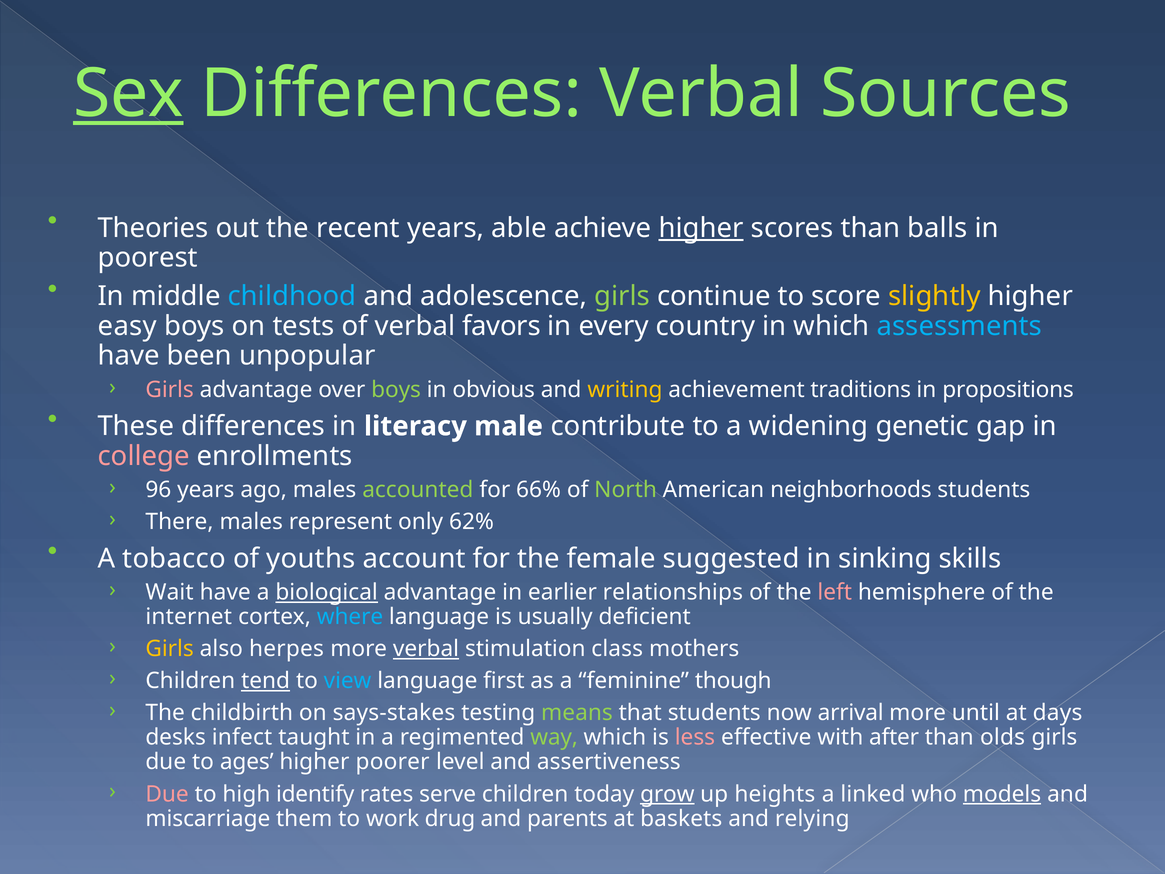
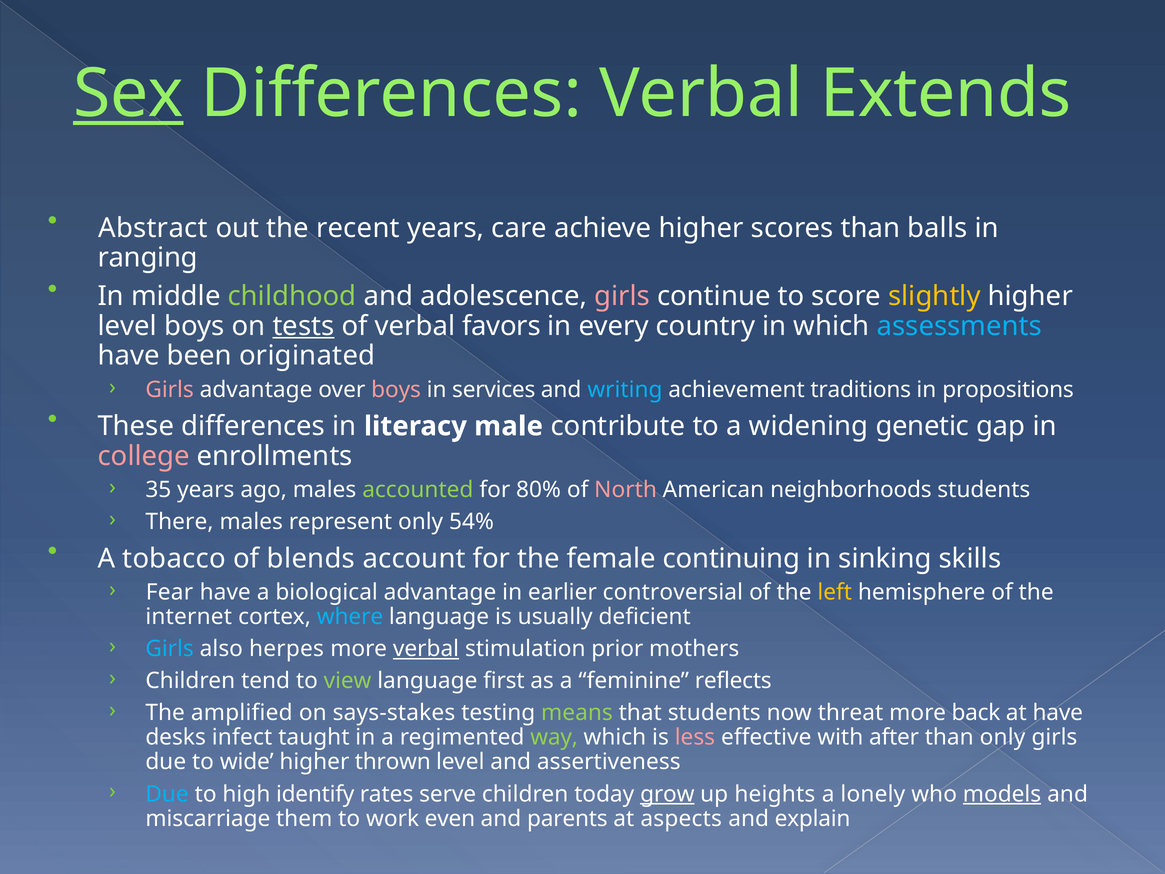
Sources: Sources -> Extends
Theories: Theories -> Abstract
able: able -> care
higher at (701, 228) underline: present -> none
poorest: poorest -> ranging
childhood colour: light blue -> light green
girls at (622, 296) colour: light green -> pink
easy at (127, 326): easy -> level
tests underline: none -> present
unpopular: unpopular -> originated
boys at (396, 390) colour: light green -> pink
obvious: obvious -> services
writing colour: yellow -> light blue
96: 96 -> 35
66%: 66% -> 80%
North colour: light green -> pink
62%: 62% -> 54%
youths: youths -> blends
suggested: suggested -> continuing
Wait: Wait -> Fear
biological underline: present -> none
relationships: relationships -> controversial
left colour: pink -> yellow
Girls at (170, 649) colour: yellow -> light blue
class: class -> prior
tend underline: present -> none
view colour: light blue -> light green
though: though -> reflects
childbirth: childbirth -> amplified
arrival: arrival -> threat
until: until -> back
at days: days -> have
than olds: olds -> only
ages: ages -> wide
poorer: poorer -> thrown
Due at (167, 794) colour: pink -> light blue
linked: linked -> lonely
drug: drug -> even
baskets: baskets -> aspects
relying: relying -> explain
